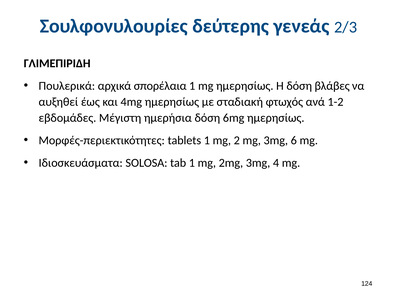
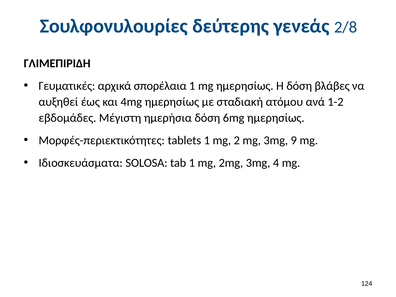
2/3: 2/3 -> 2/8
Πουλερικά: Πουλερικά -> Γευματικές
φτωχός: φτωχός -> ατόμου
6: 6 -> 9
